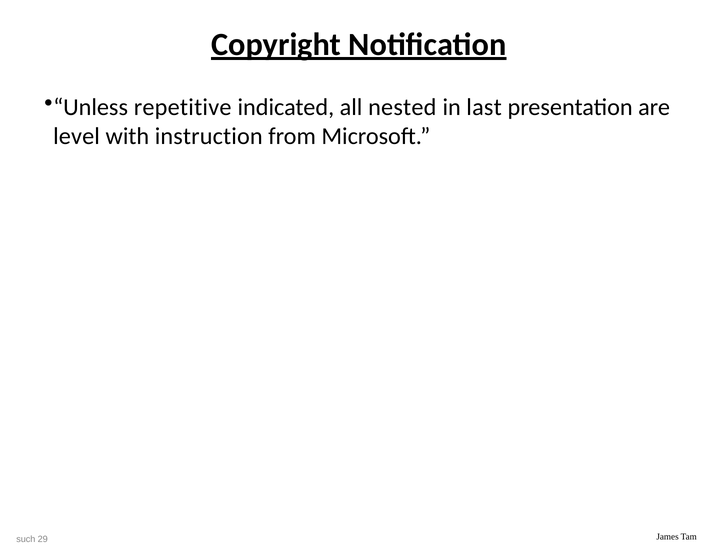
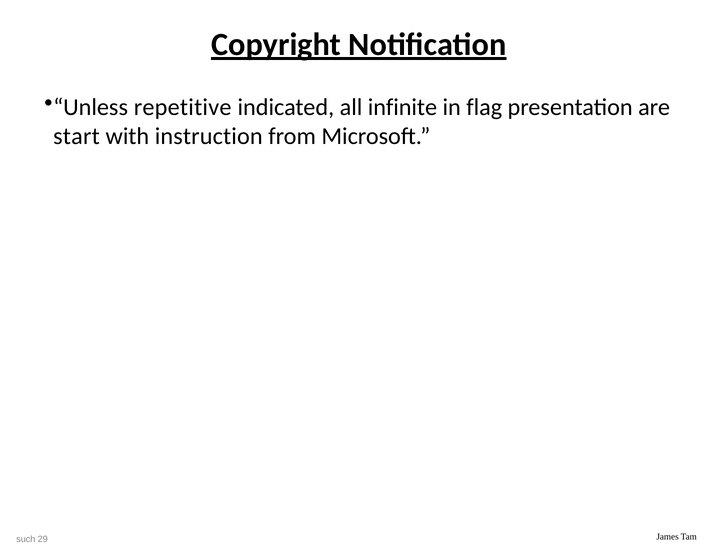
nested: nested -> infinite
last: last -> flag
level: level -> start
